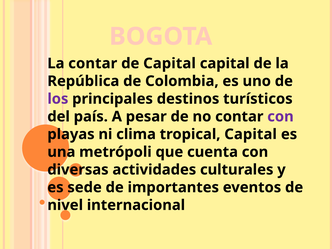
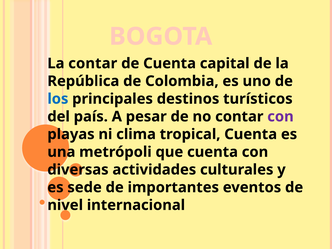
de Capital: Capital -> Cuenta
los colour: purple -> blue
tropical Capital: Capital -> Cuenta
